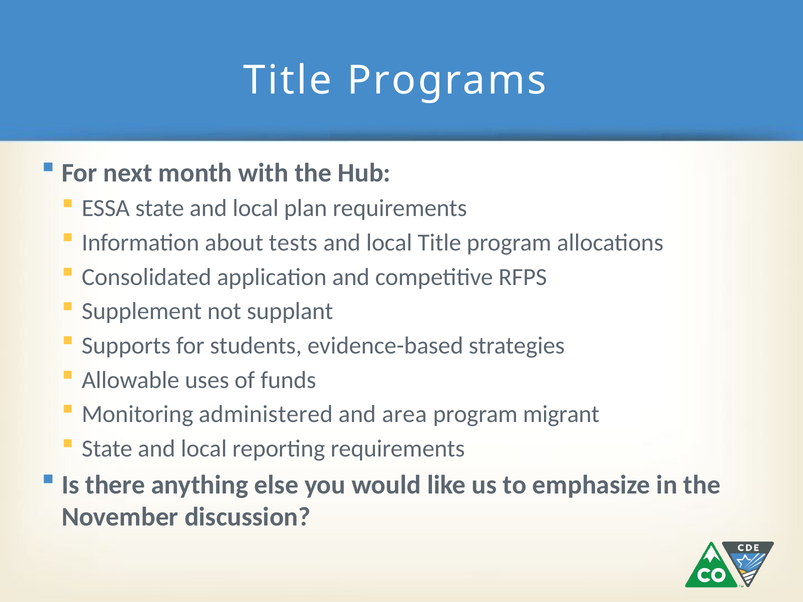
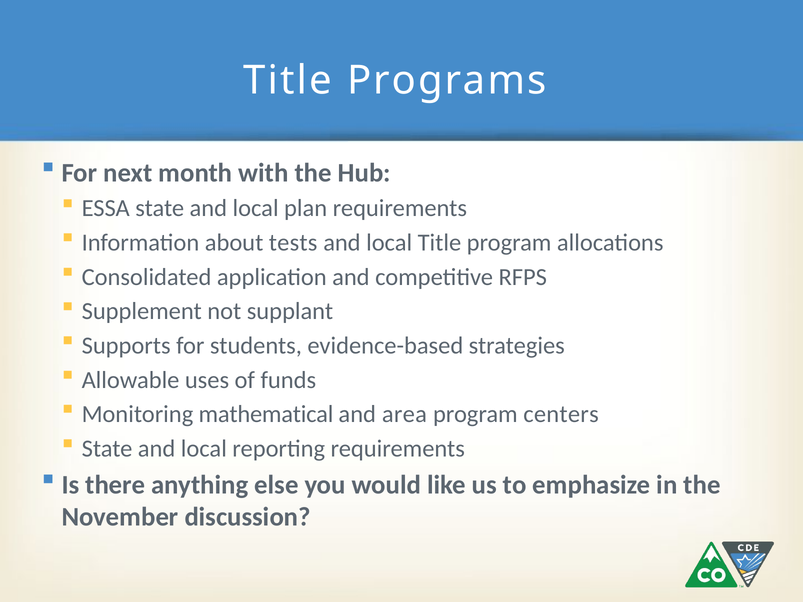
administered: administered -> mathematical
migrant: migrant -> centers
